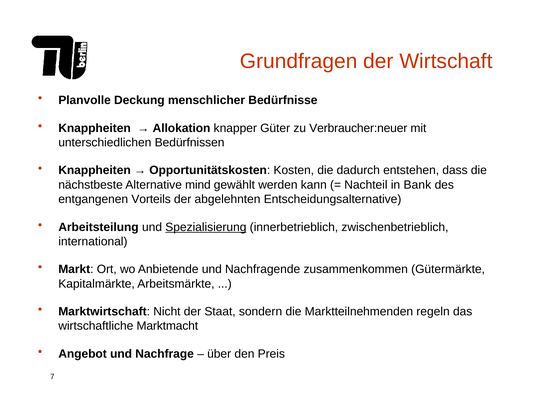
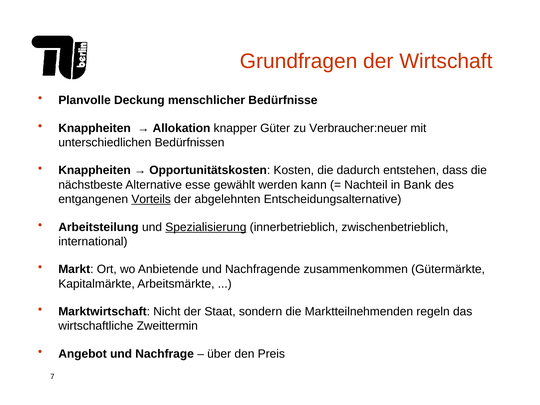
mind: mind -> esse
Vorteils underline: none -> present
Marktmacht: Marktmacht -> Zweittermin
